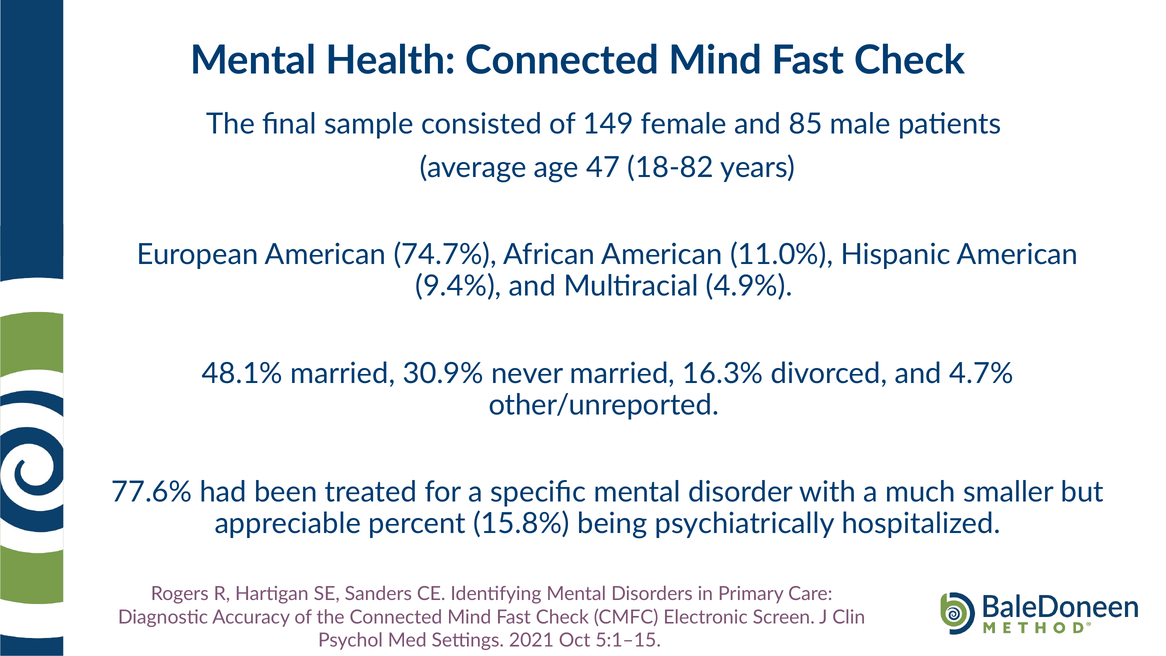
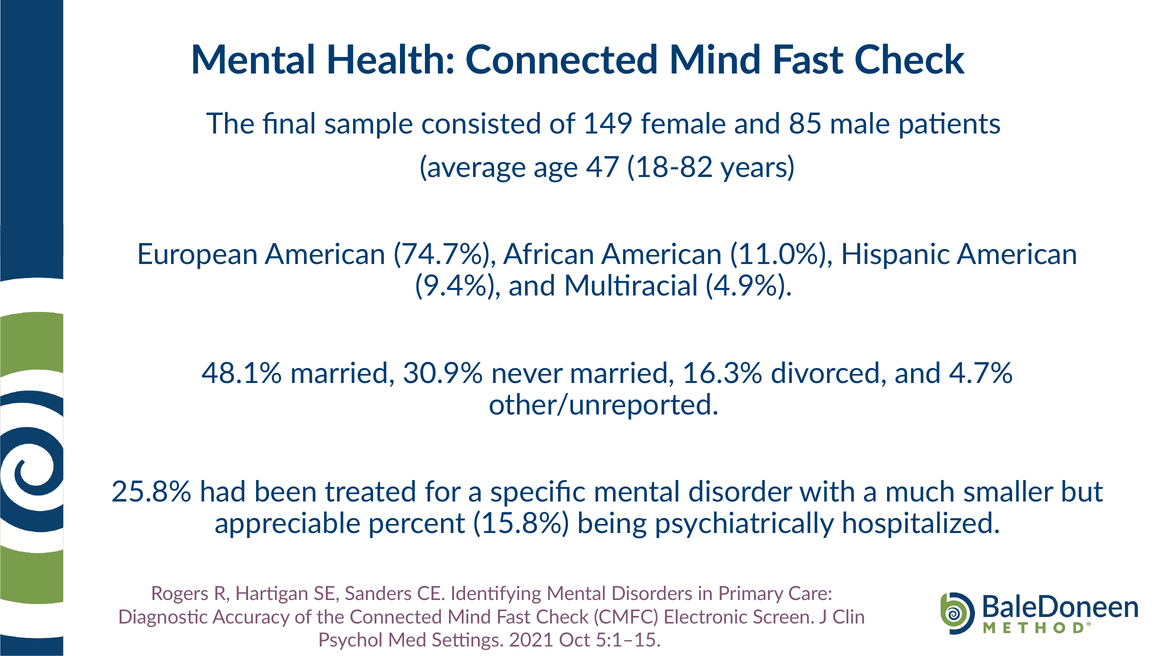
77.6%: 77.6% -> 25.8%
